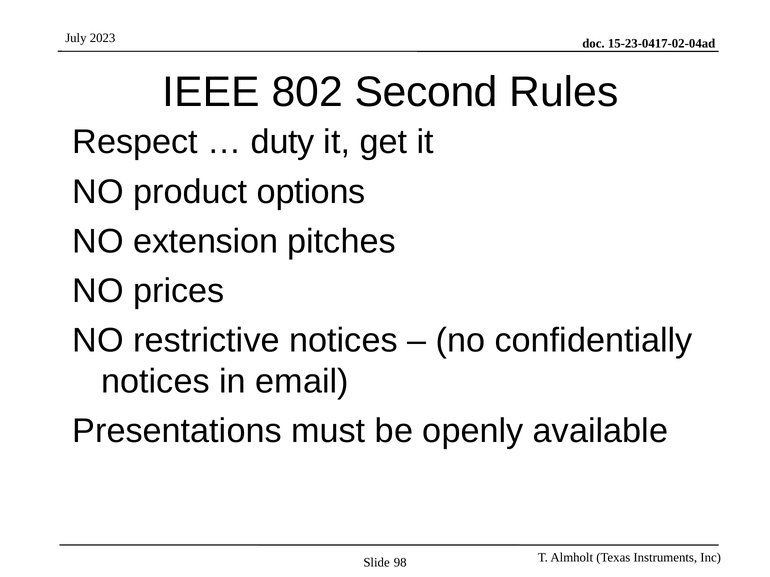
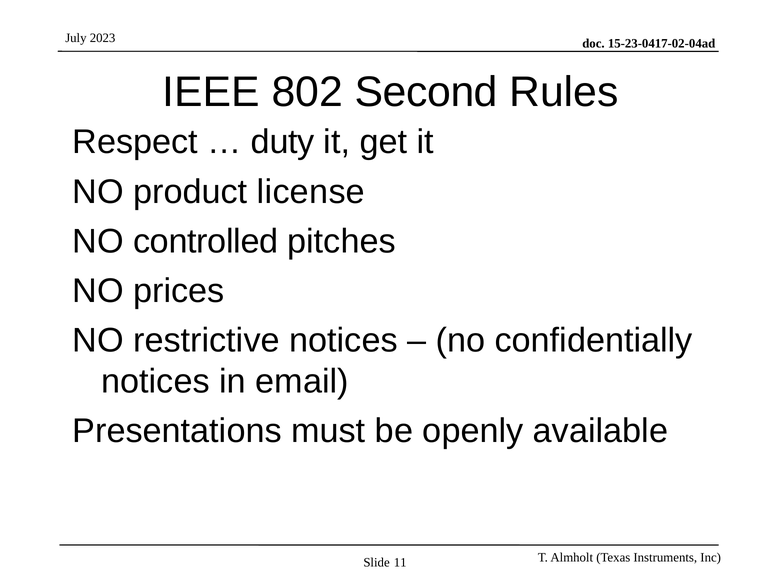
options: options -> license
extension: extension -> controlled
98: 98 -> 11
